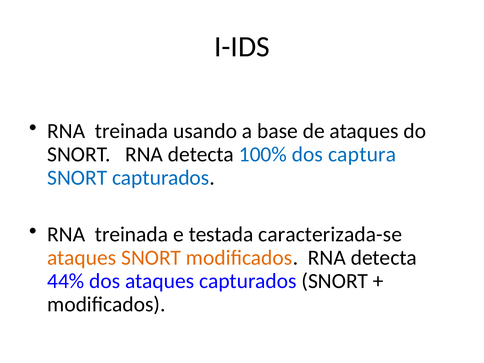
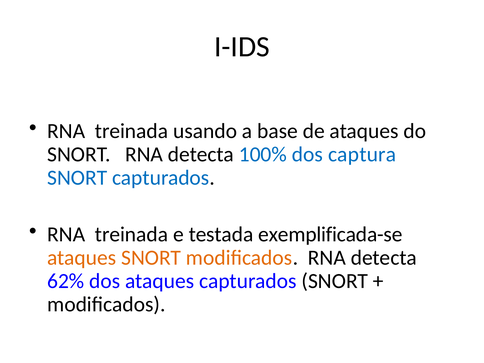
caracterizada-se: caracterizada-se -> exemplificada-se
44%: 44% -> 62%
